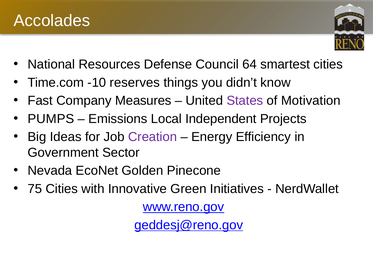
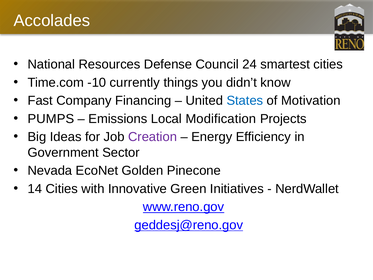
64: 64 -> 24
reserves: reserves -> currently
Measures: Measures -> Financing
States colour: purple -> blue
Independent: Independent -> Modification
75: 75 -> 14
